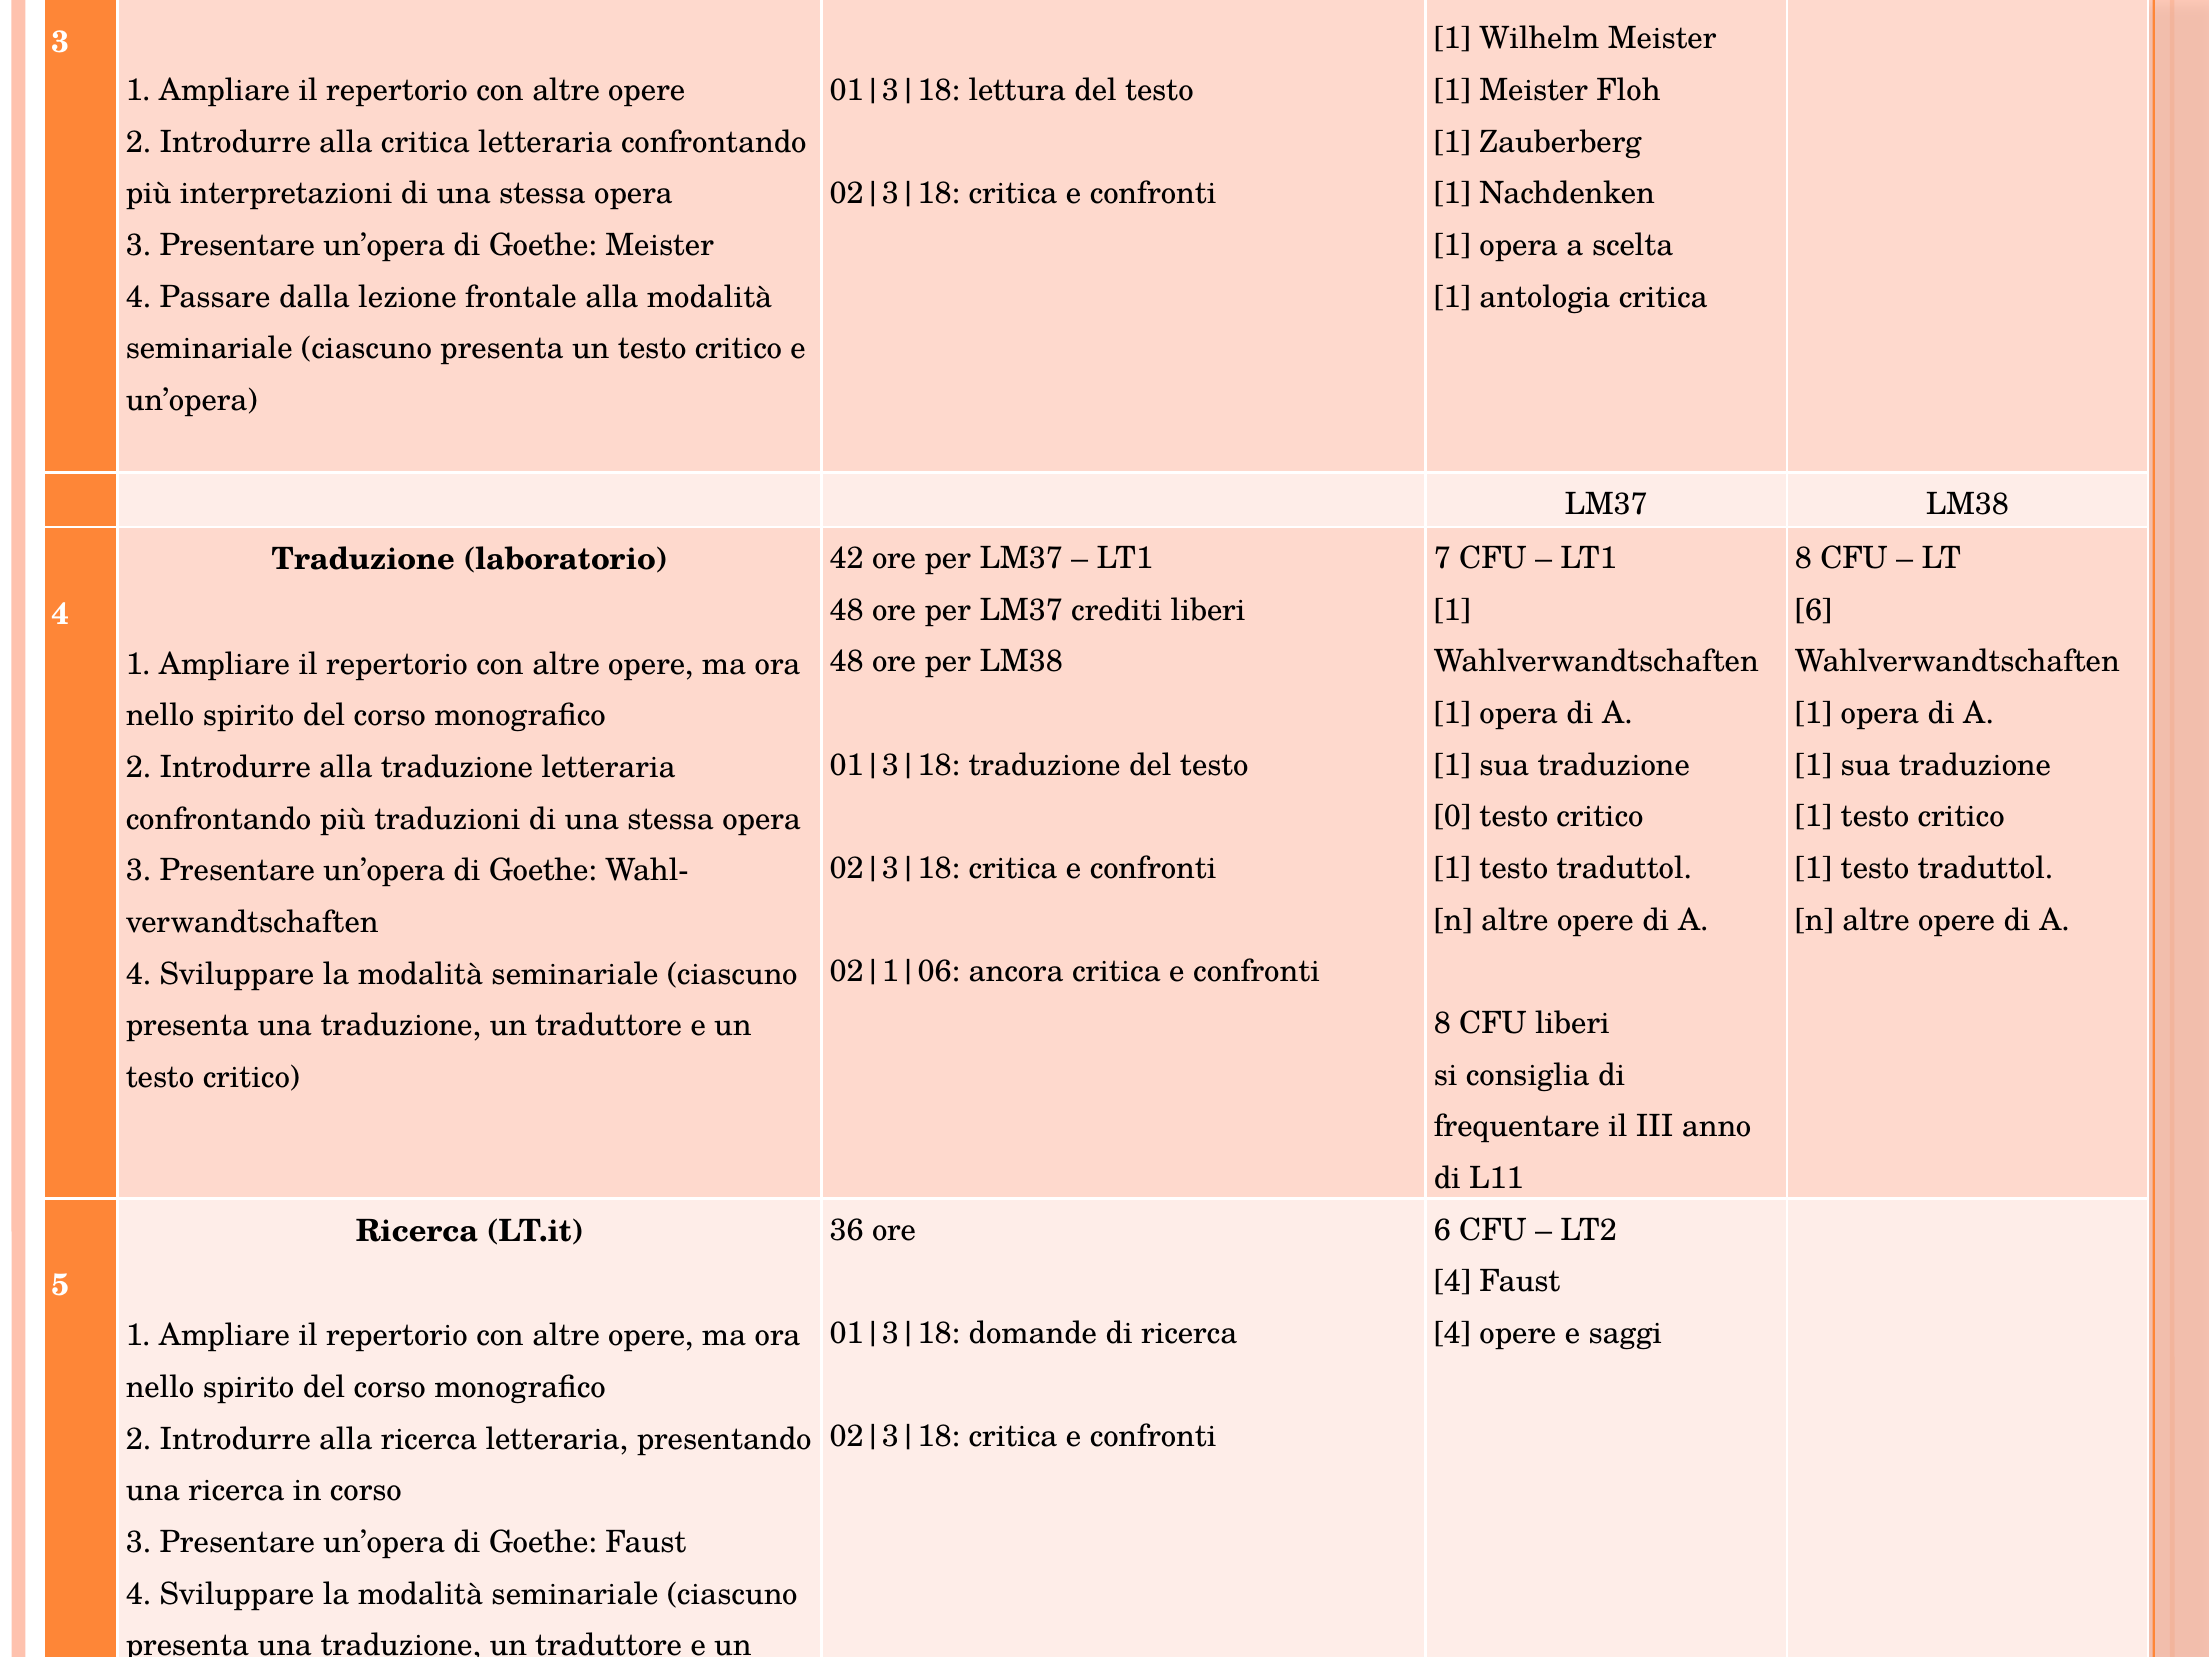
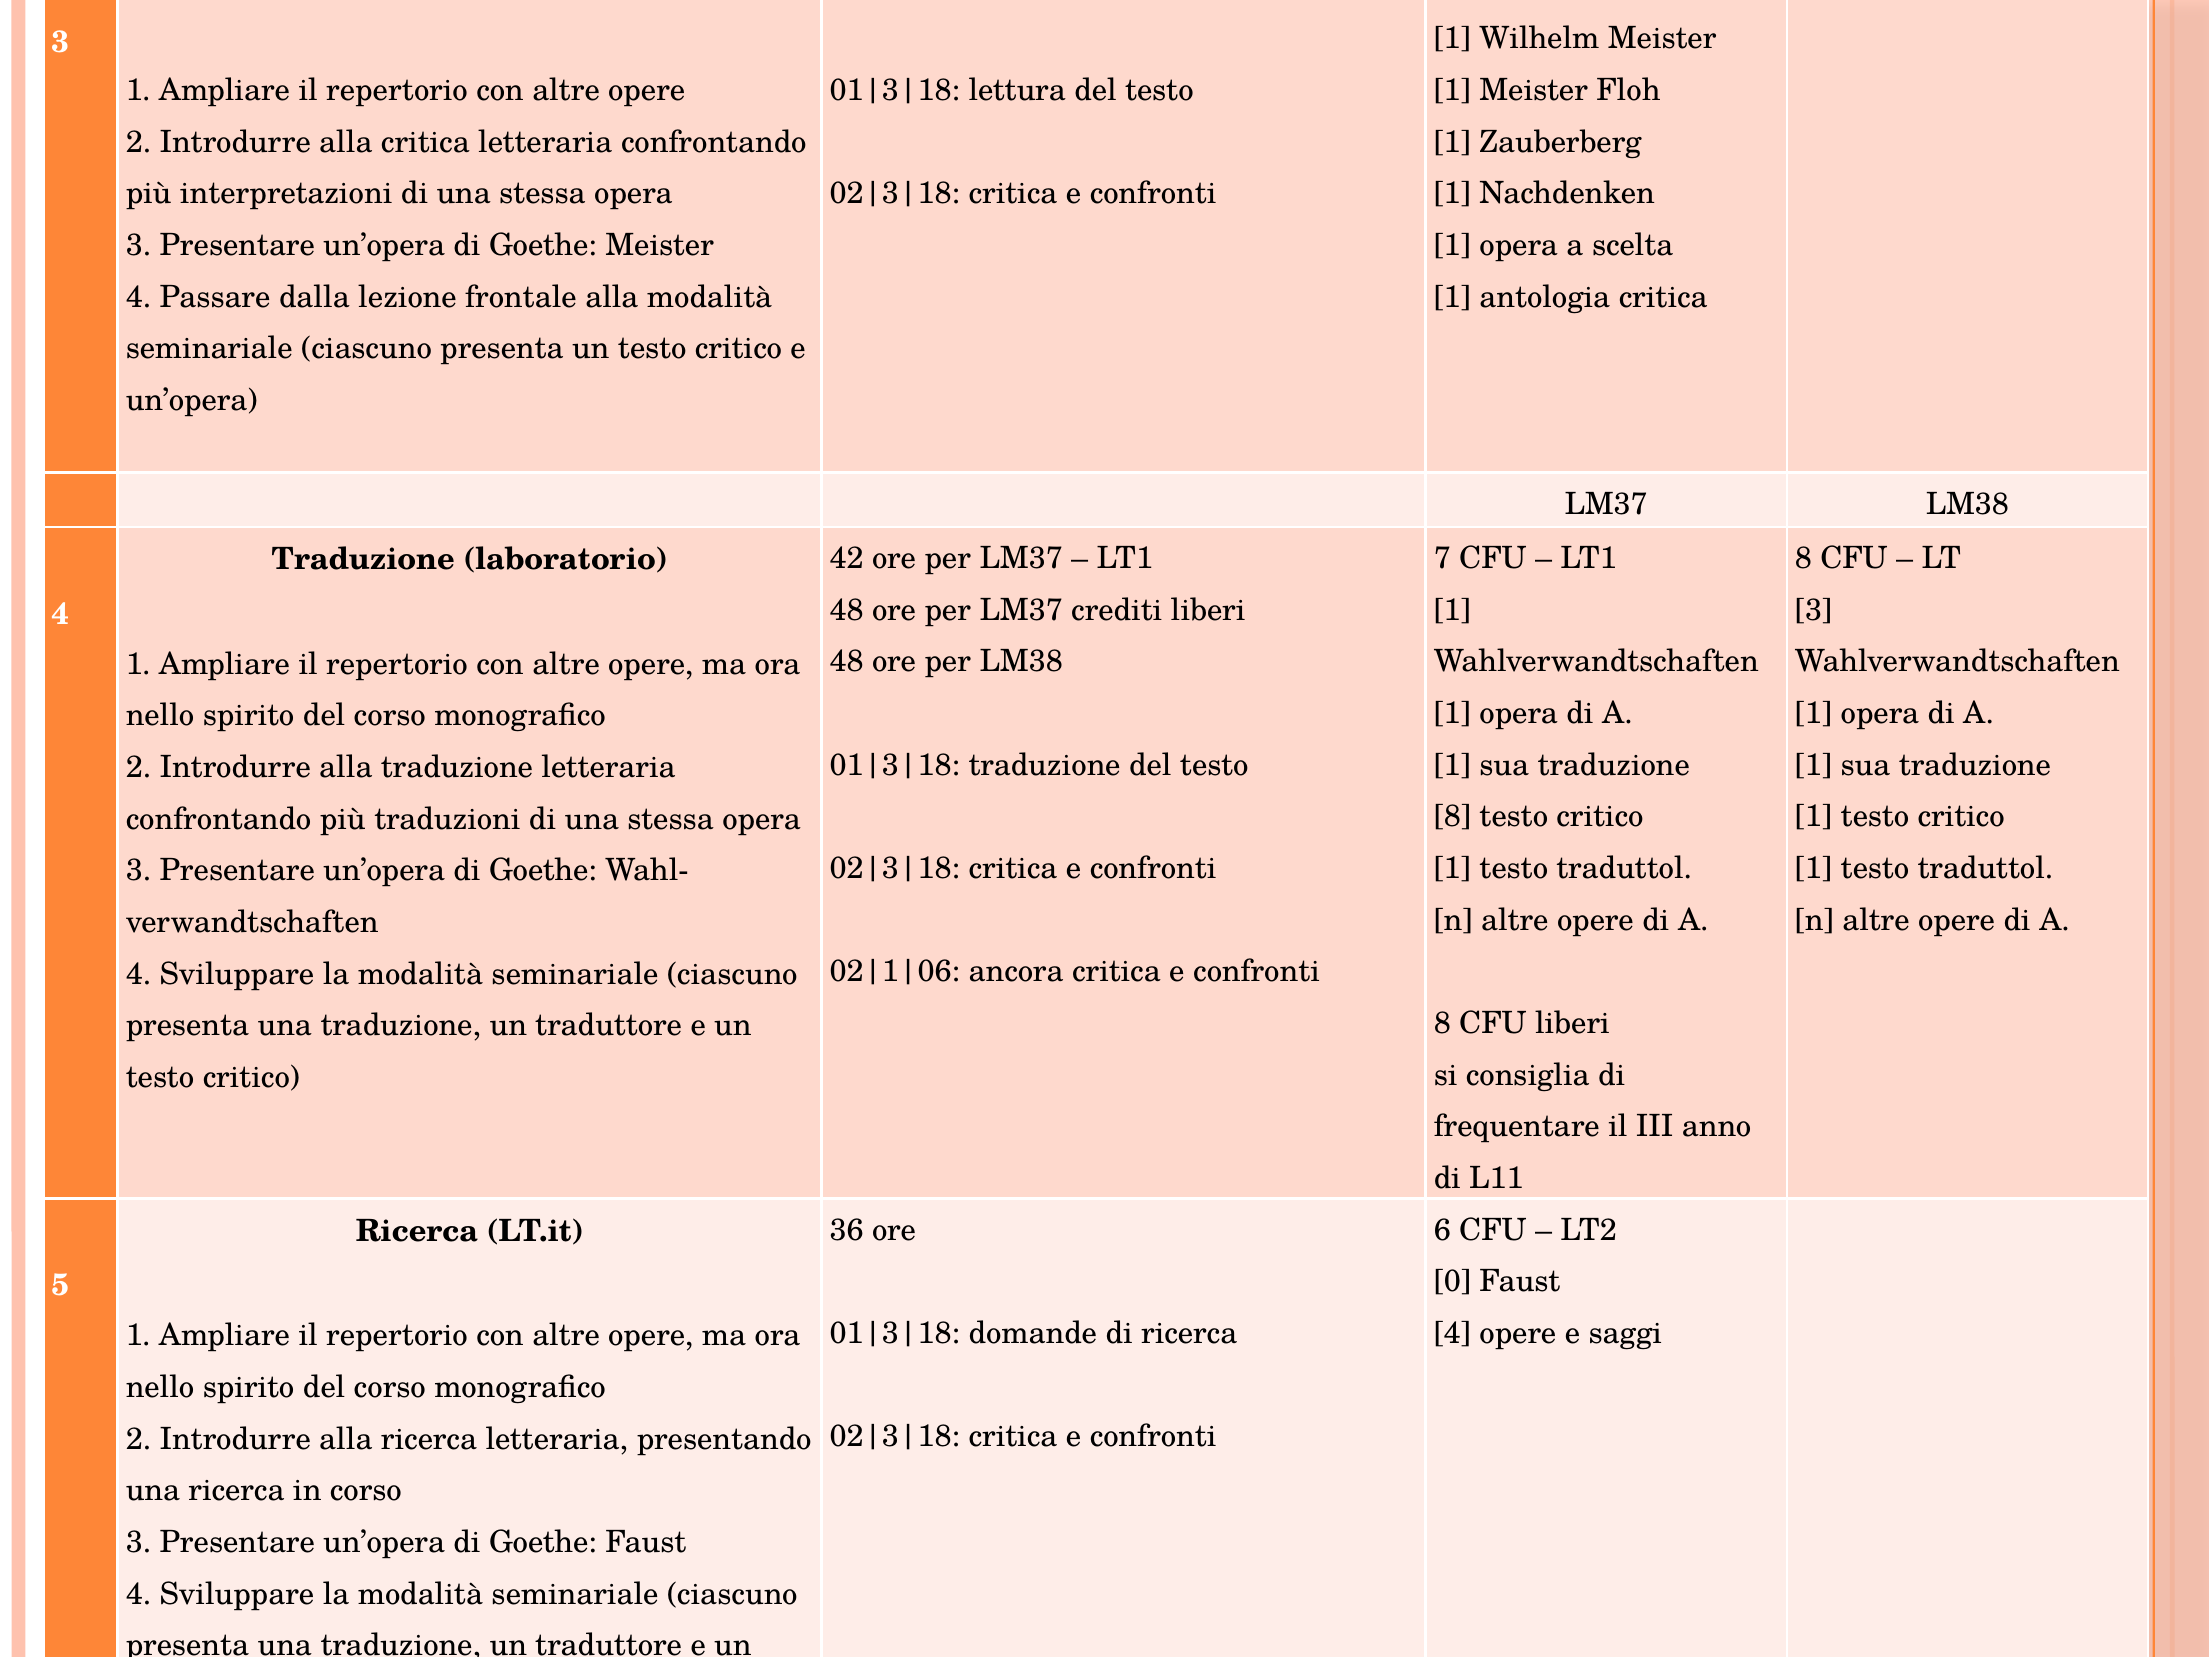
6 at (1814, 610): 6 -> 3
0 at (1452, 816): 0 -> 8
4 at (1452, 1281): 4 -> 0
